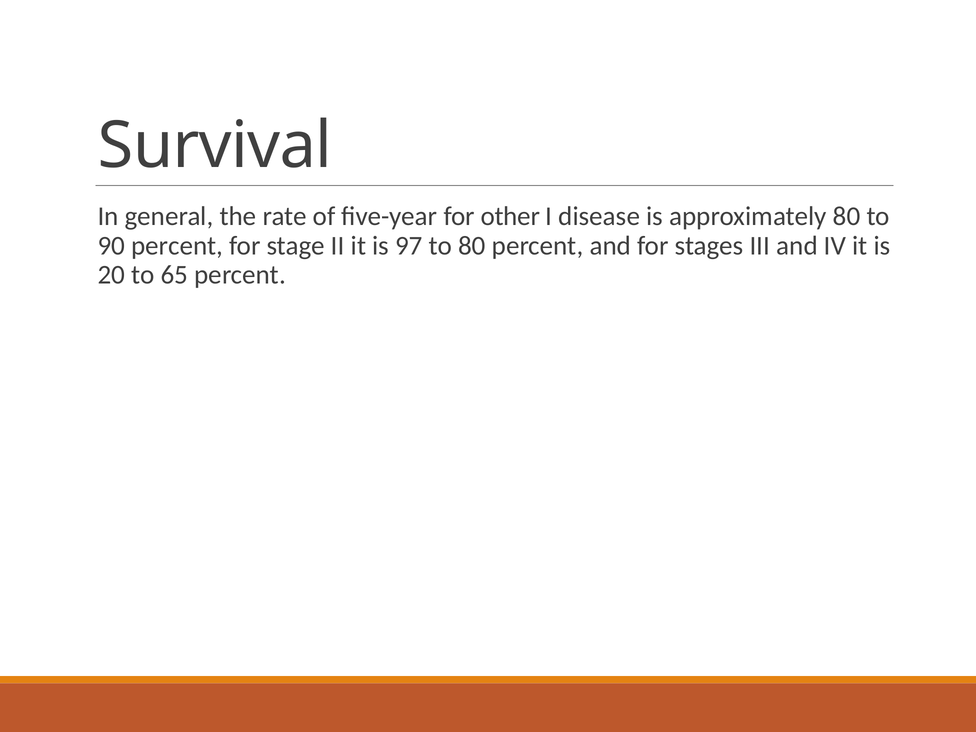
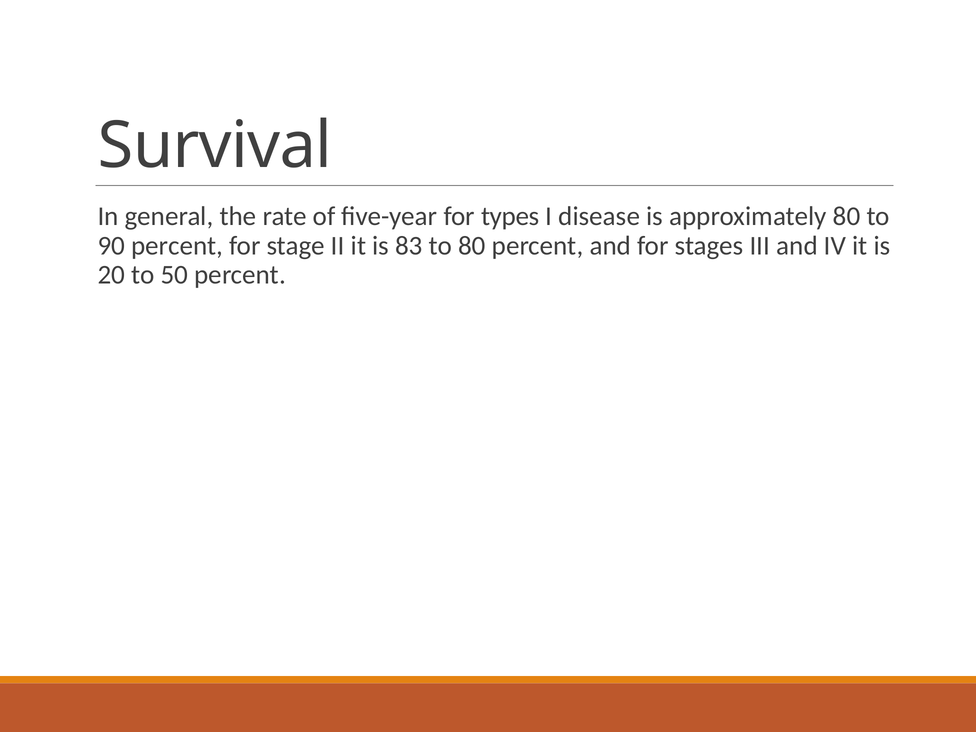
other: other -> types
97: 97 -> 83
65: 65 -> 50
